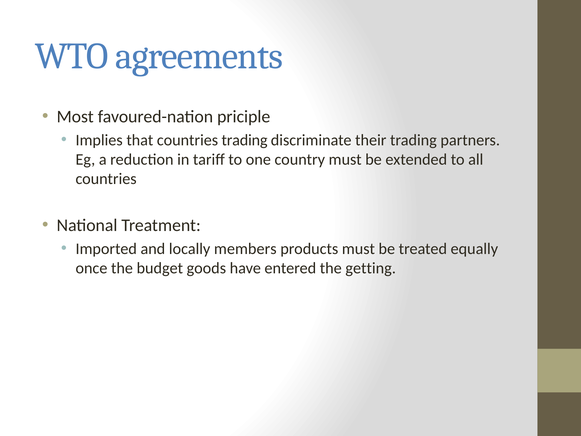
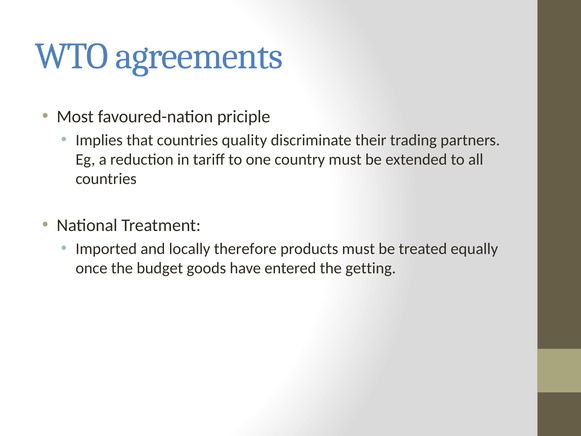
countries trading: trading -> quality
members: members -> therefore
